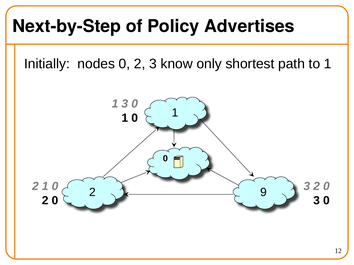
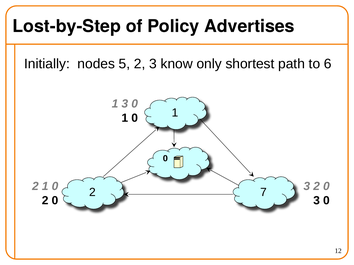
Next-by-Step: Next-by-Step -> Lost-by-Step
nodes 0: 0 -> 5
to 1: 1 -> 6
9: 9 -> 7
